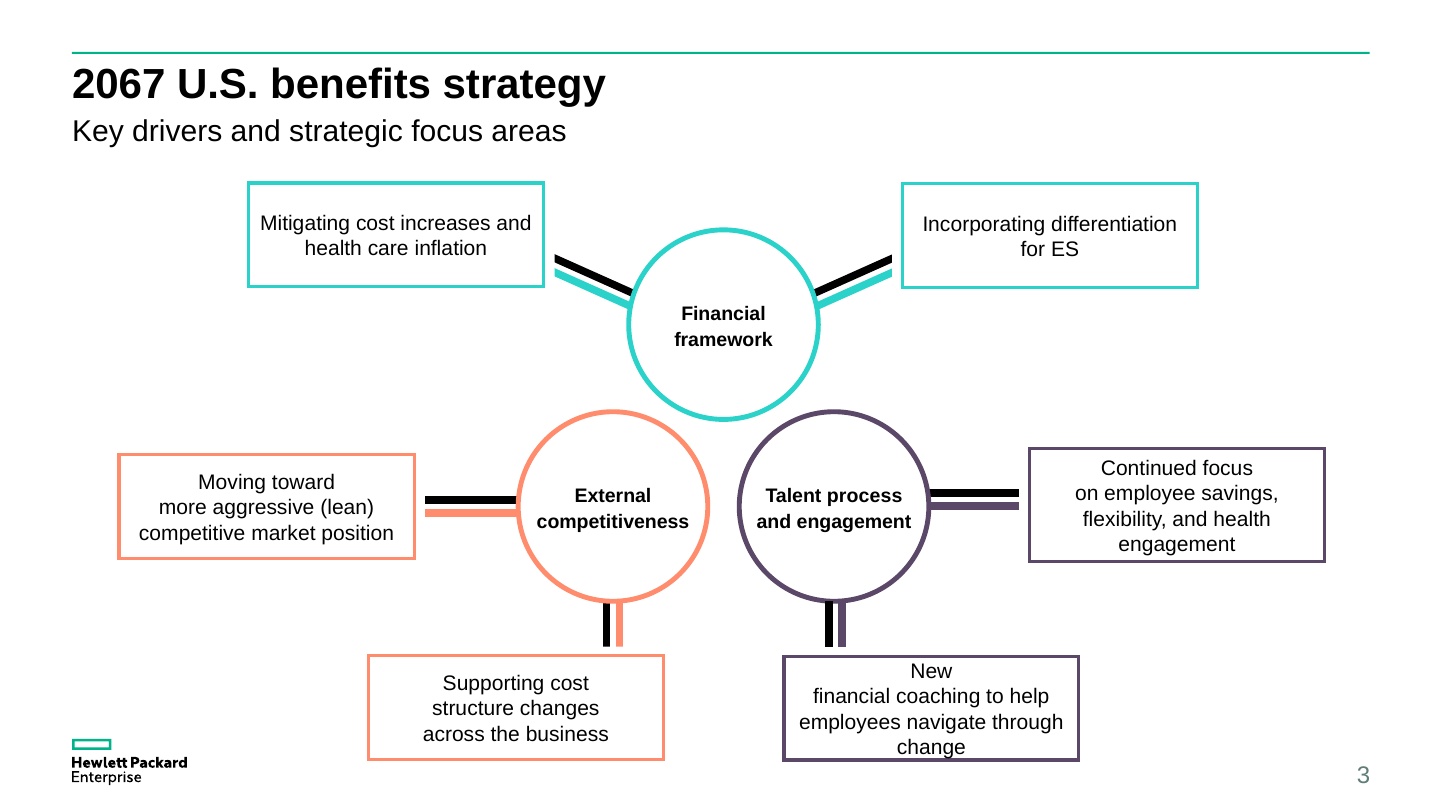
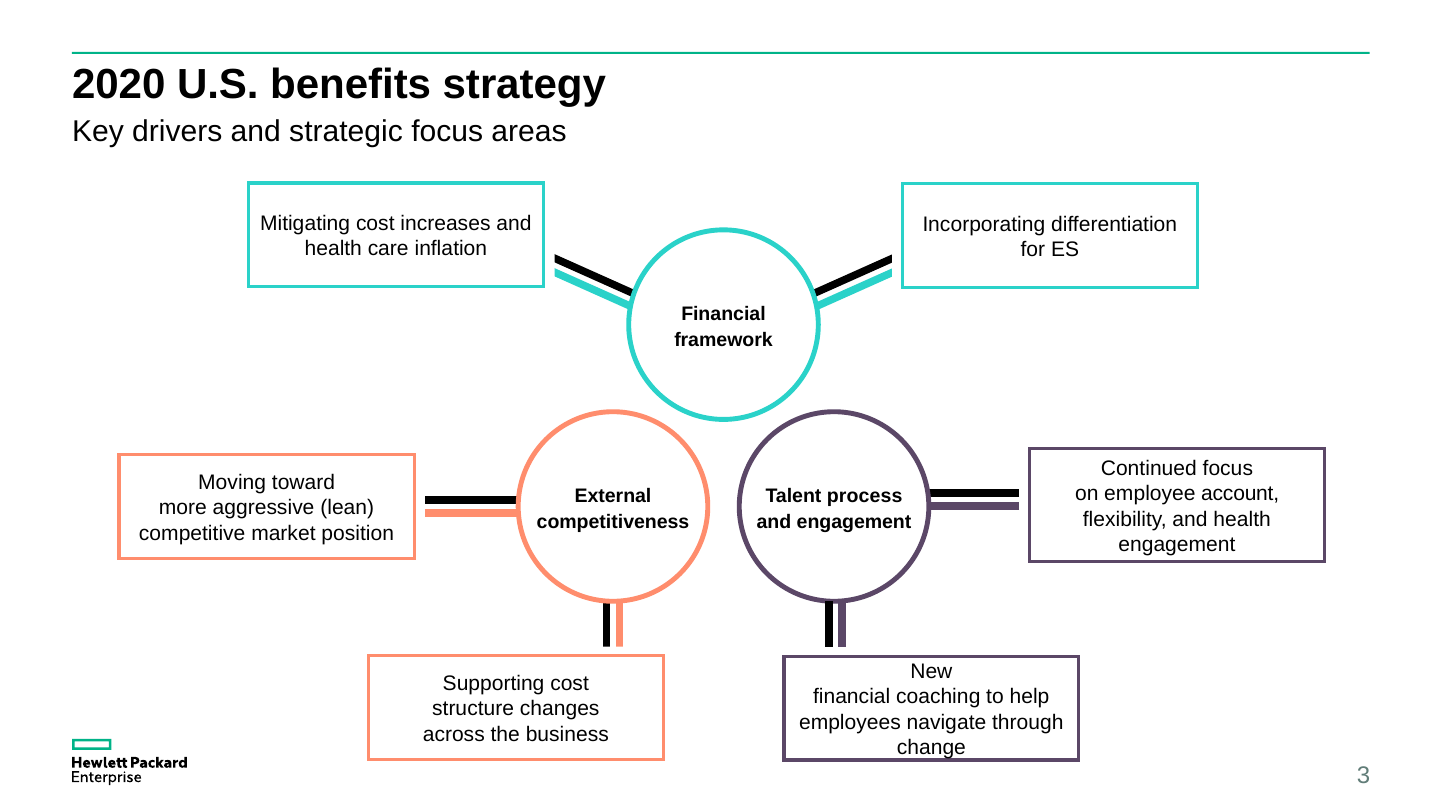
2067: 2067 -> 2020
savings: savings -> account
